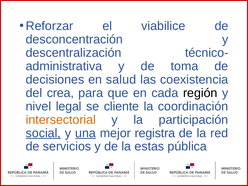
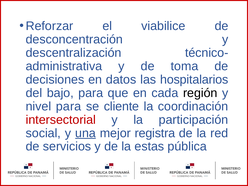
salud: salud -> datos
coexistencia: coexistencia -> hospitalarios
crea: crea -> bajo
nivel legal: legal -> para
intersectorial colour: orange -> red
social underline: present -> none
